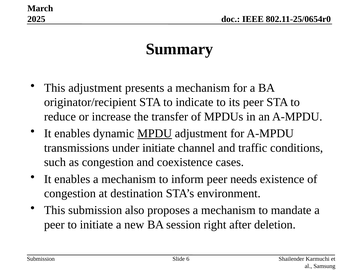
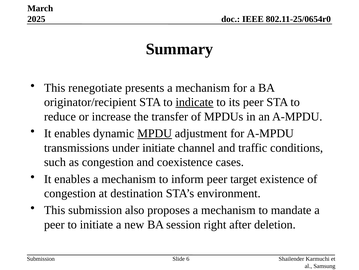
This adjustment: adjustment -> renegotiate
indicate underline: none -> present
needs: needs -> target
